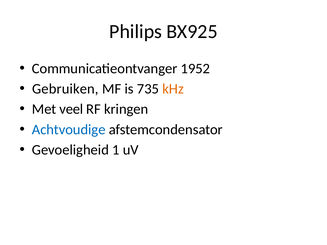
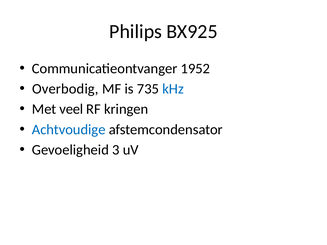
Gebruiken: Gebruiken -> Overbodig
kHz colour: orange -> blue
1: 1 -> 3
